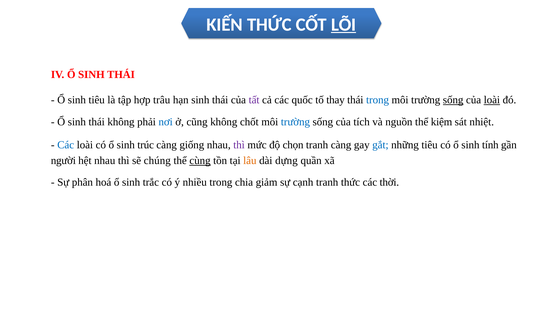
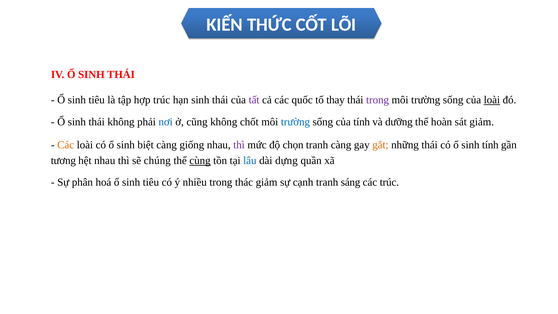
LÕI underline: present -> none
hợp trâu: trâu -> trúc
trong at (378, 100) colour: blue -> purple
sống at (453, 100) underline: present -> none
của tích: tích -> tính
nguồn: nguồn -> dưỡng
kiệm: kiệm -> hoàn
sát nhiệt: nhiệt -> giảm
Các at (66, 145) colour: blue -> orange
trúc: trúc -> biệt
gắt colour: blue -> orange
những tiêu: tiêu -> thái
người: người -> tương
lâu colour: orange -> blue
hoá ổ sinh trắc: trắc -> tiêu
chia: chia -> thác
tranh thức: thức -> sáng
các thời: thời -> trúc
